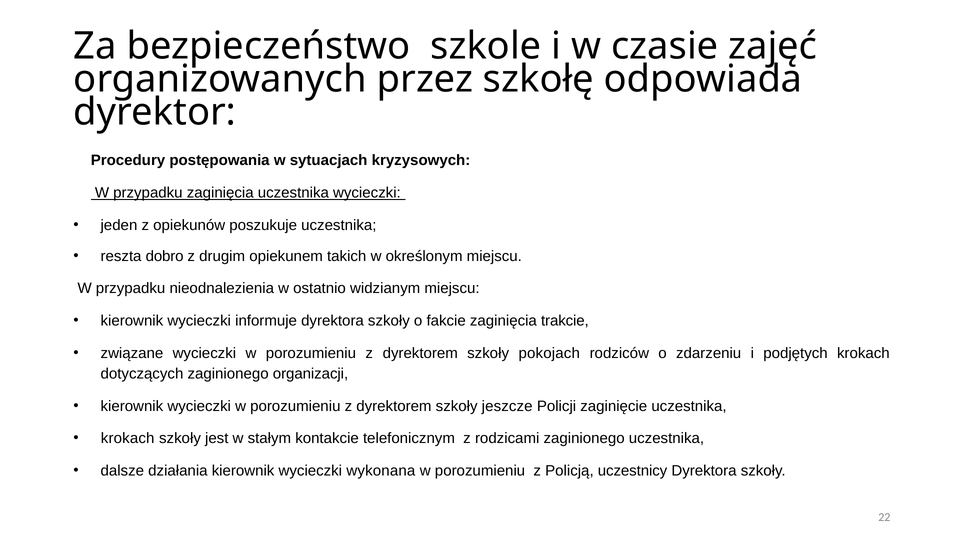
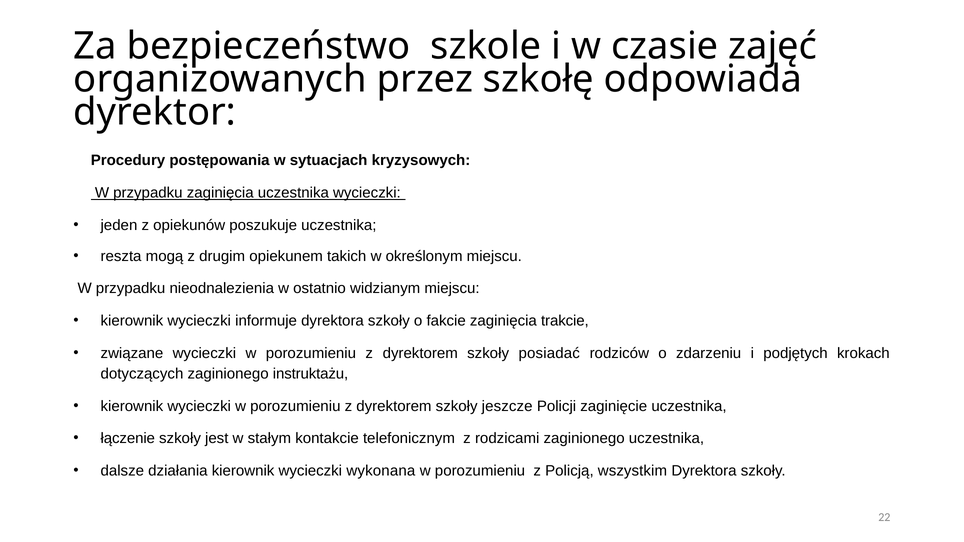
dobro: dobro -> mogą
pokojach: pokojach -> posiadać
organizacji: organizacji -> instruktażu
krokach at (128, 439): krokach -> łączenie
uczestnicy: uczestnicy -> wszystkim
